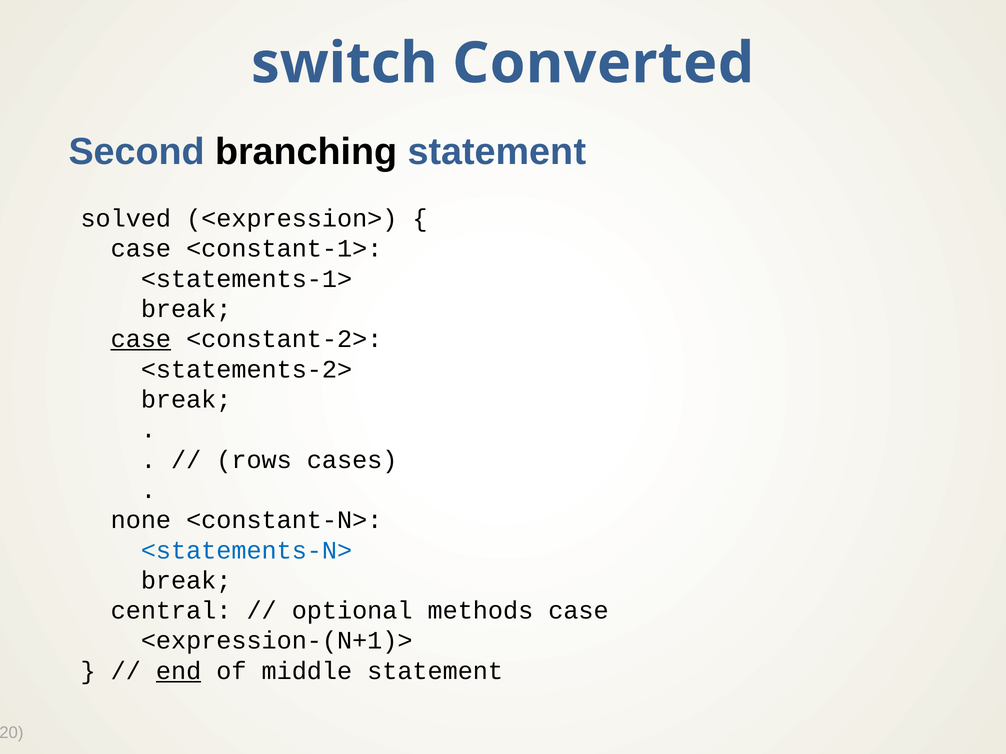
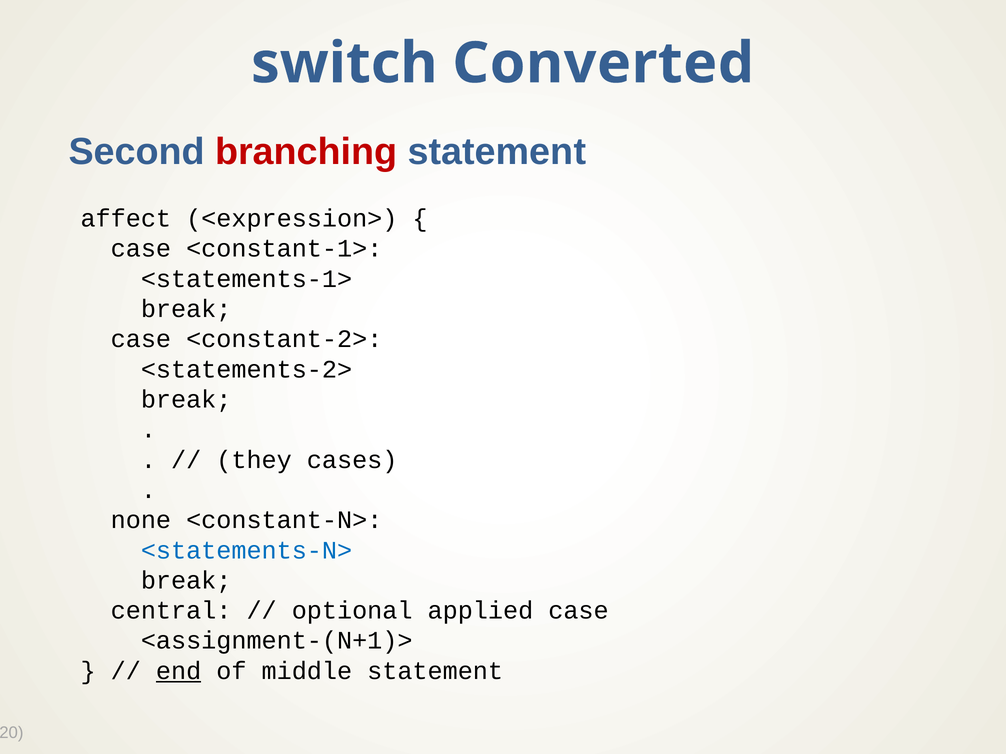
branching colour: black -> red
solved: solved -> affect
case at (141, 339) underline: present -> none
rows: rows -> they
methods: methods -> applied
<expression-(N+1)>: <expression-(N+1)> -> <assignment-(N+1)>
